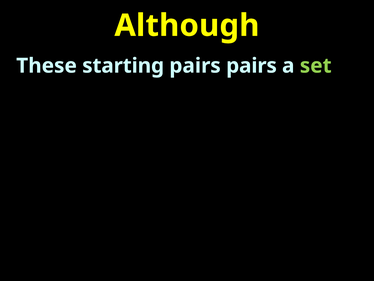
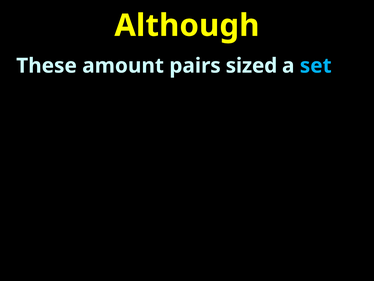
starting: starting -> amount
pairs pairs: pairs -> sized
set colour: light green -> light blue
